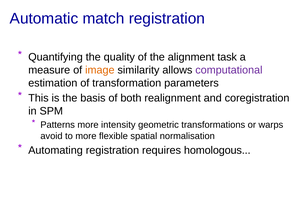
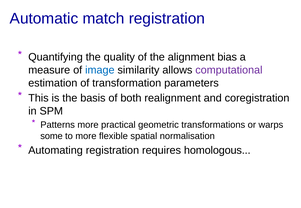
task: task -> bias
image colour: orange -> blue
intensity: intensity -> practical
avoid: avoid -> some
